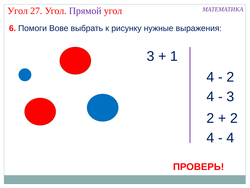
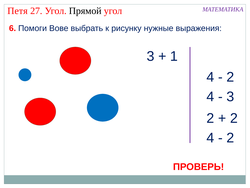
Угол at (18, 11): Угол -> Петя
Прямой colour: purple -> black
4 at (230, 137): 4 -> 2
